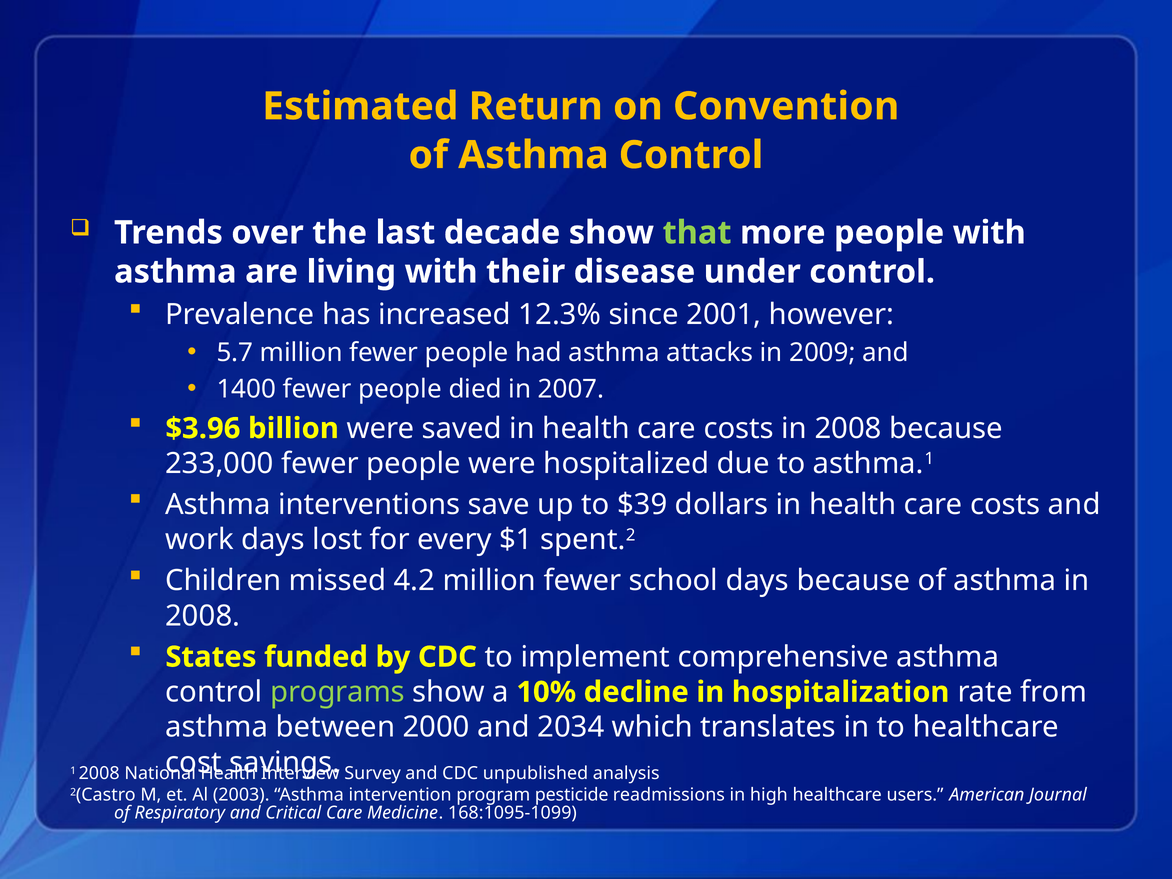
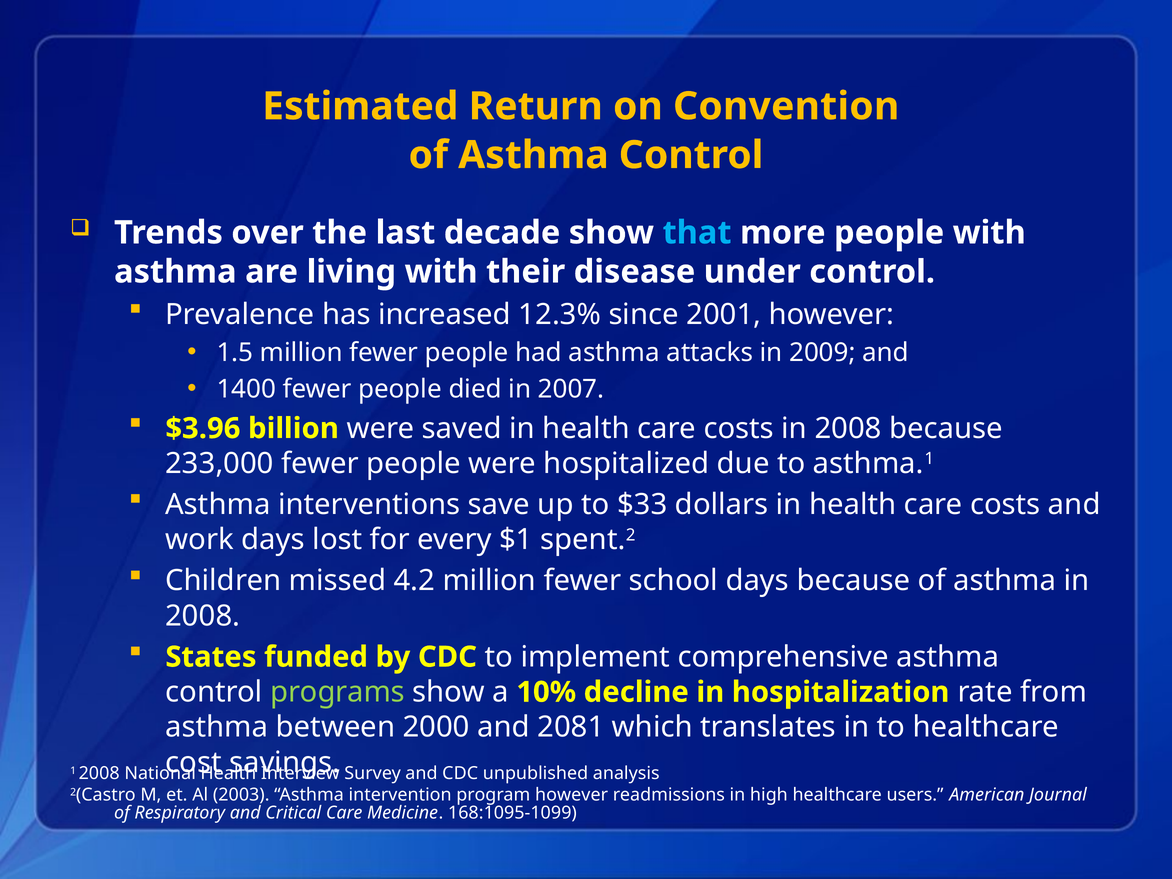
that colour: light green -> light blue
5.7: 5.7 -> 1.5
$39: $39 -> $33
2034: 2034 -> 2081
program pesticide: pesticide -> however
